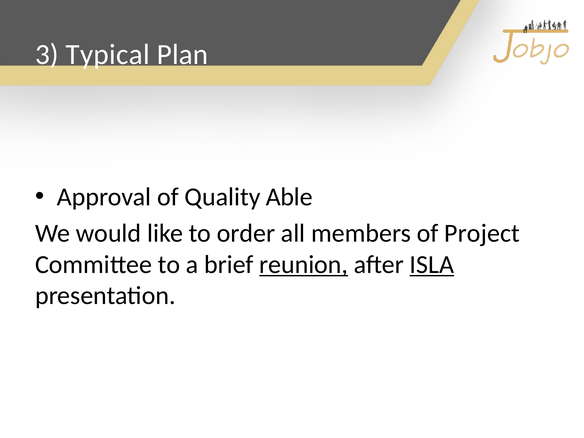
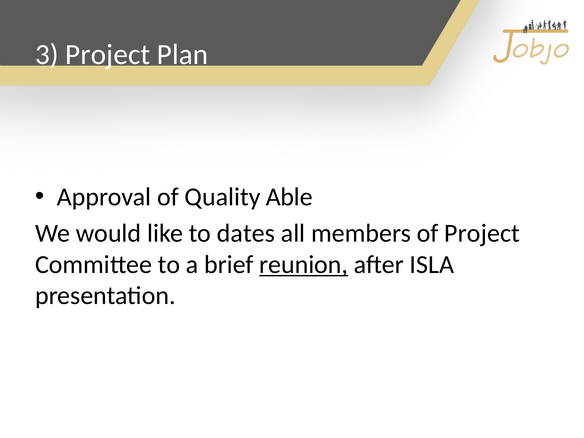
3 Typical: Typical -> Project
order: order -> dates
ISLA underline: present -> none
